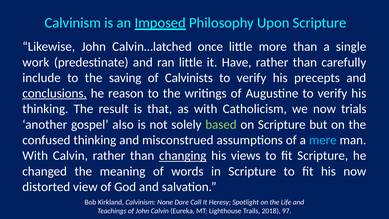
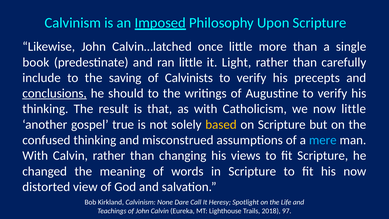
work: work -> book
Have: Have -> Light
reason: reason -> should
now trials: trials -> little
also: also -> true
based colour: light green -> yellow
changing underline: present -> none
